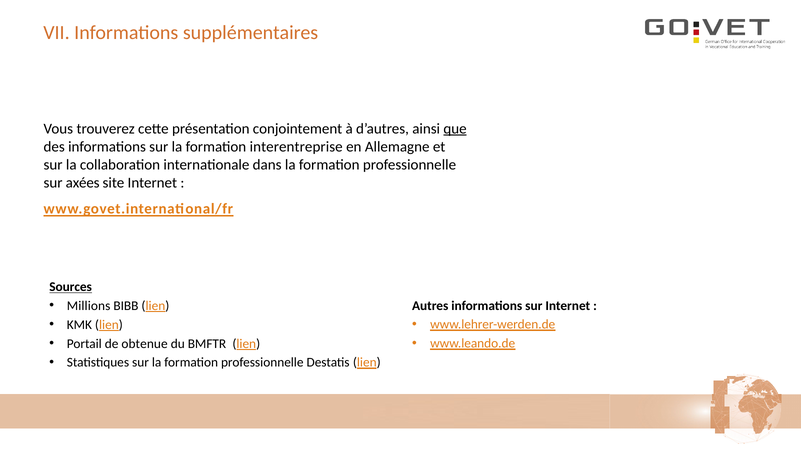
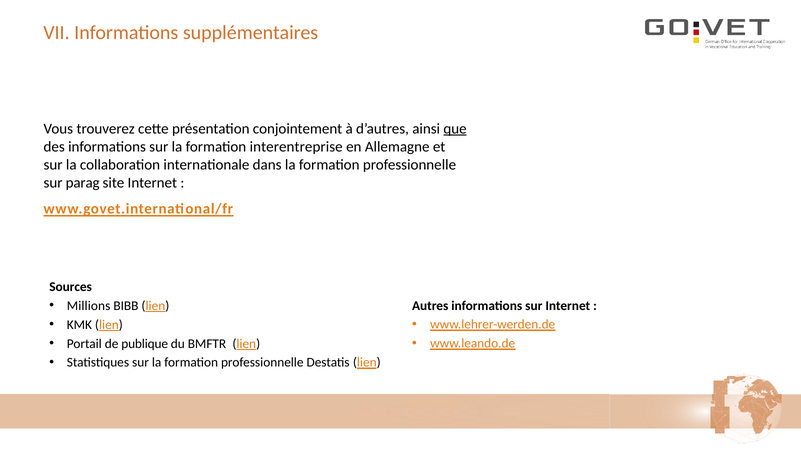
axées: axées -> parag
Sources underline: present -> none
obtenue: obtenue -> publique
